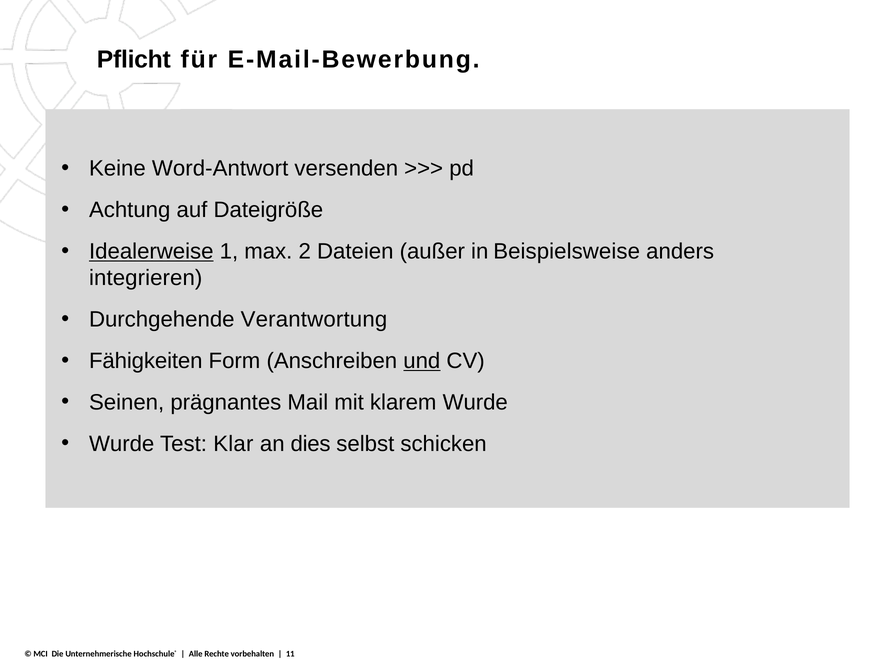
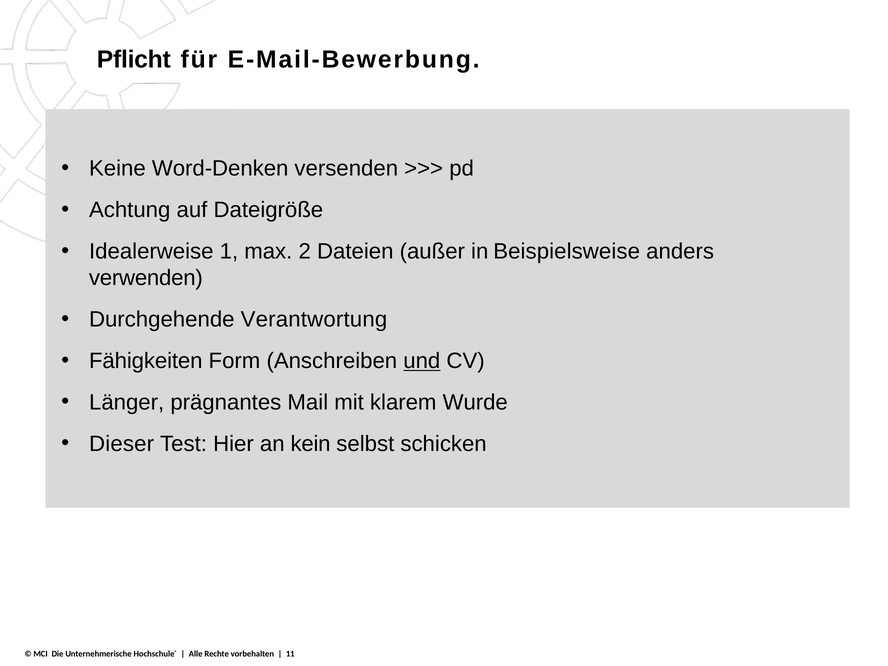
Word-Antwort: Word-Antwort -> Word-Denken
Idealerweise underline: present -> none
integrieren: integrieren -> verwenden
Seinen: Seinen -> Länger
Wurde at (122, 444): Wurde -> Dieser
Klar: Klar -> Hier
dies: dies -> kein
